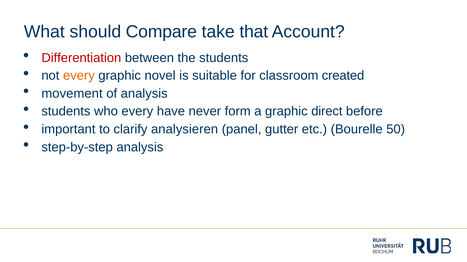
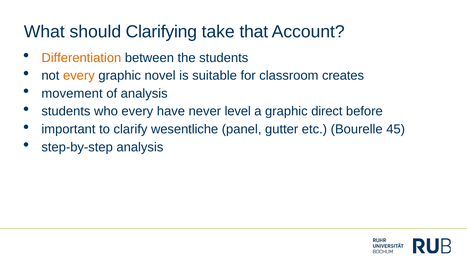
Compare: Compare -> Clarifying
Differentiation colour: red -> orange
created: created -> creates
form: form -> level
analysieren: analysieren -> wesentliche
50: 50 -> 45
